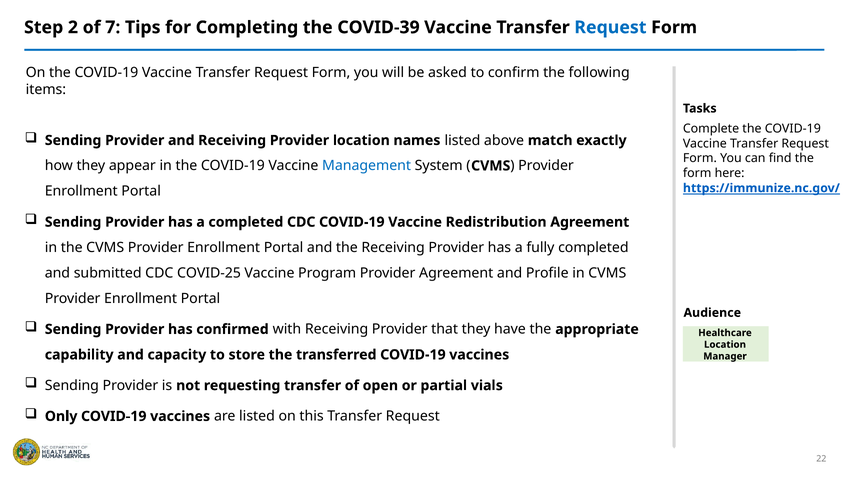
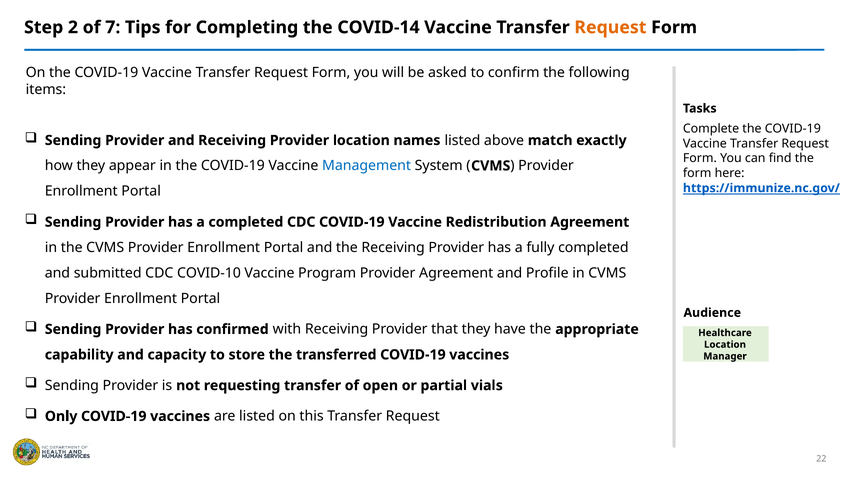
COVID-39: COVID-39 -> COVID-14
Request at (610, 27) colour: blue -> orange
COVID-25: COVID-25 -> COVID-10
